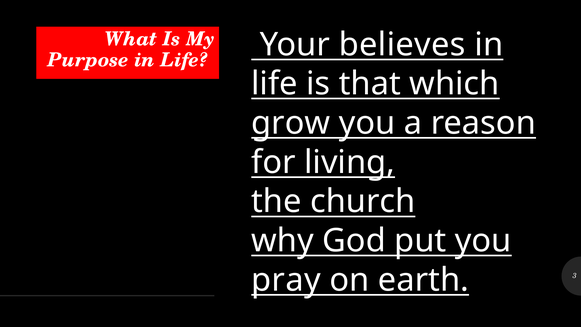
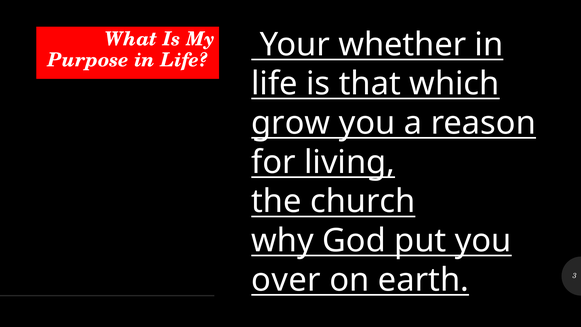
believes: believes -> whether
pray: pray -> over
